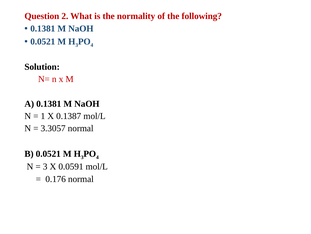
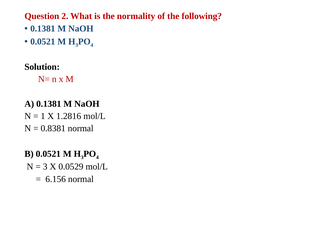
0.1387: 0.1387 -> 1.2816
3.3057: 3.3057 -> 0.8381
0.0591: 0.0591 -> 0.0529
0.176: 0.176 -> 6.156
